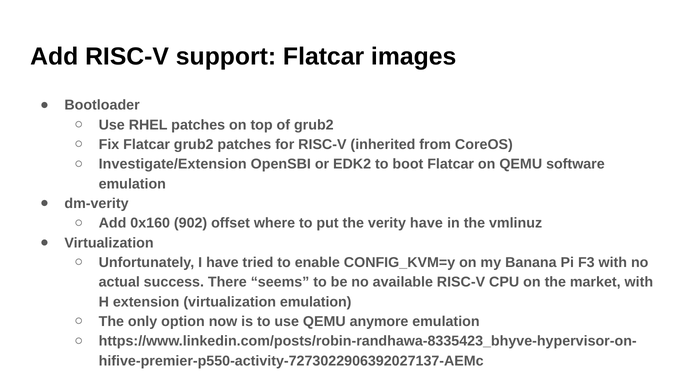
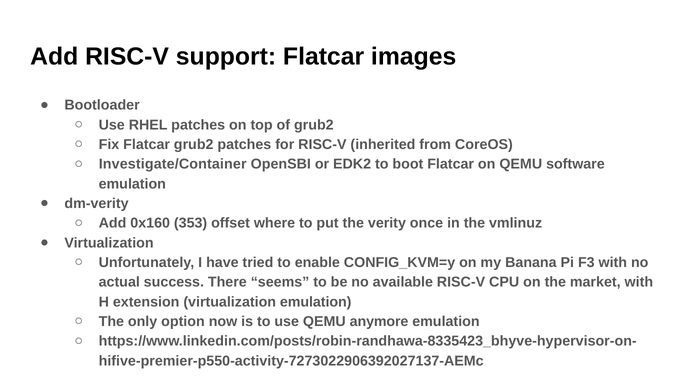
Investigate/Extension: Investigate/Extension -> Investigate/Container
902: 902 -> 353
verity have: have -> once
